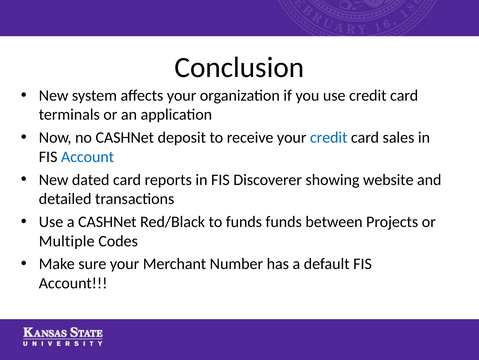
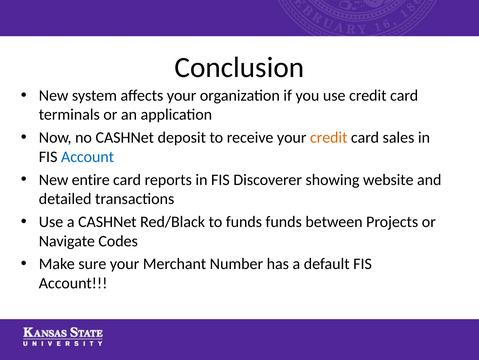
credit at (329, 137) colour: blue -> orange
dated: dated -> entire
Multiple: Multiple -> Navigate
